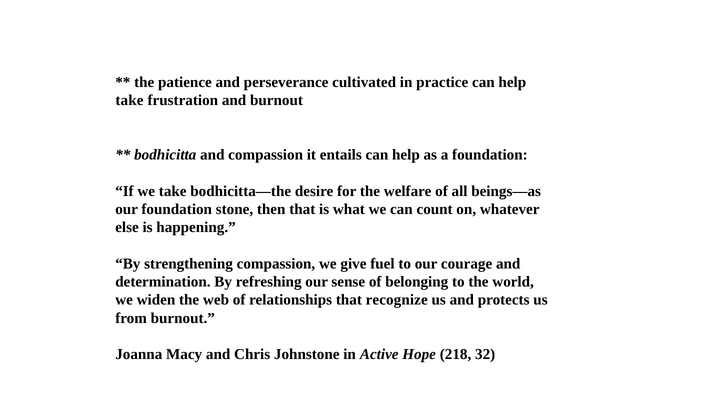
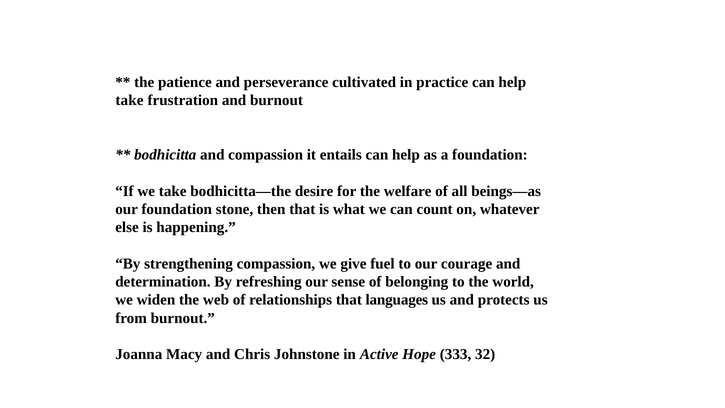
recognize: recognize -> languages
218: 218 -> 333
